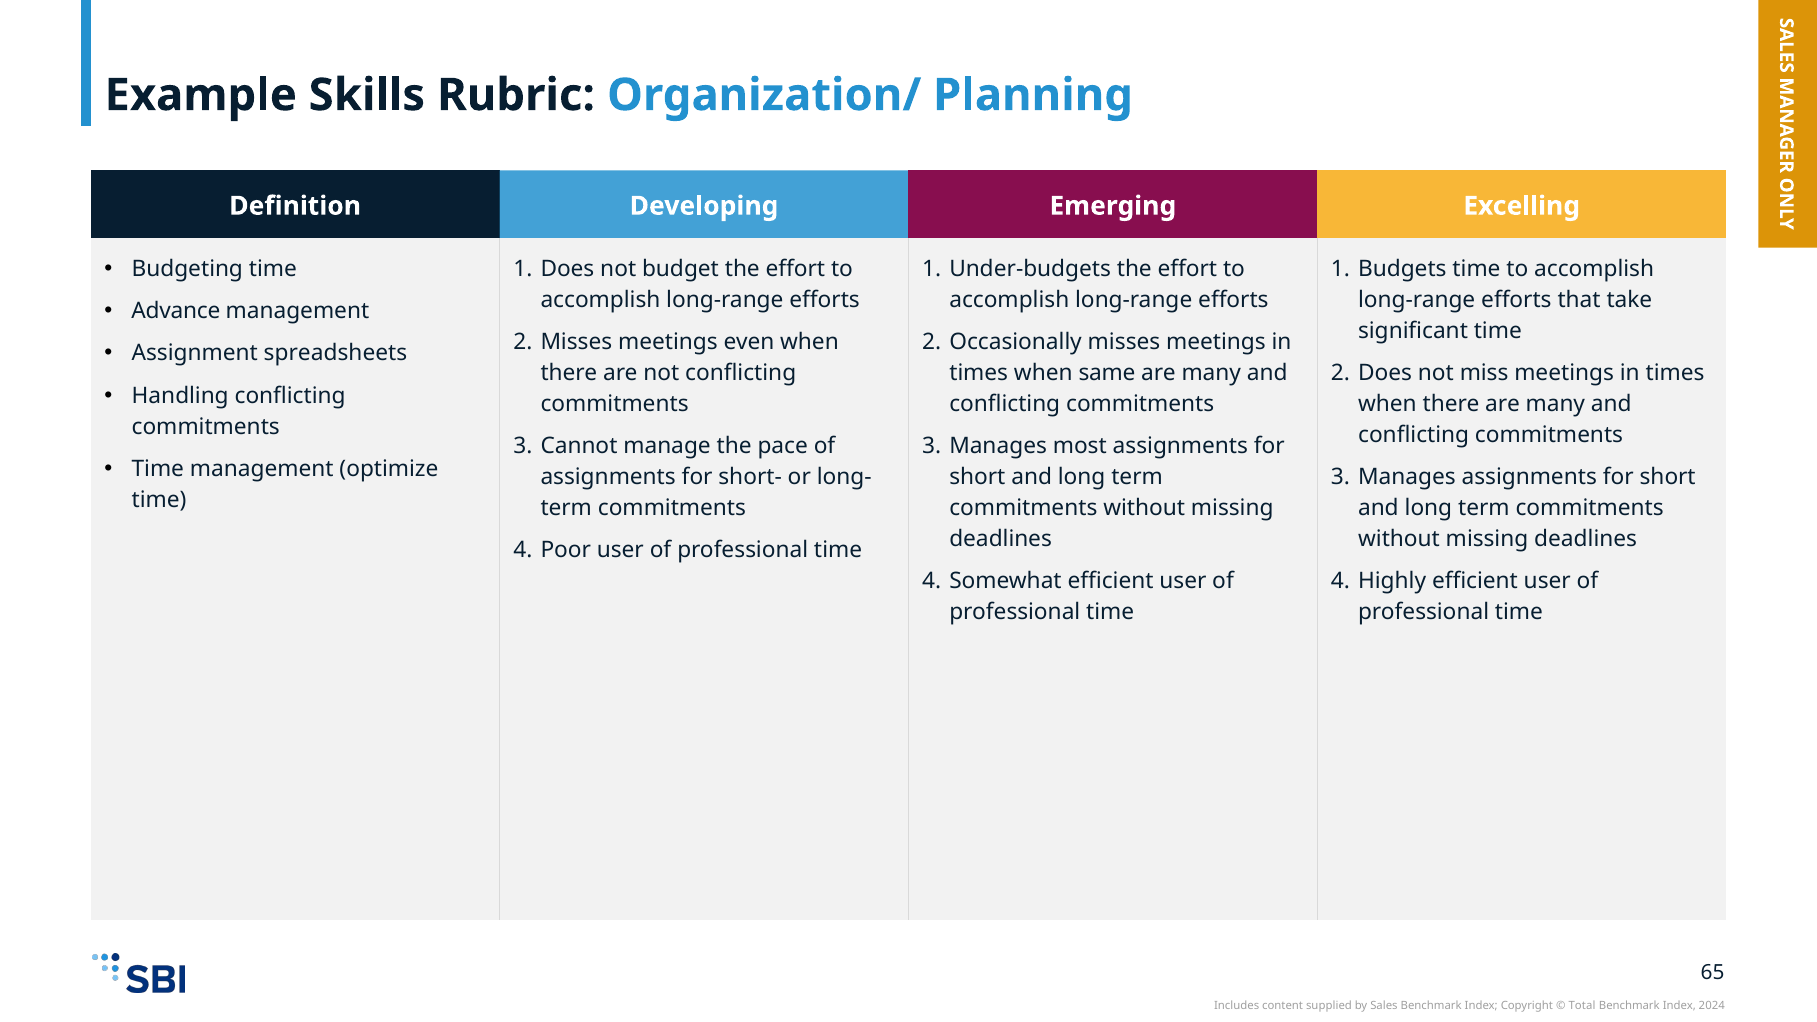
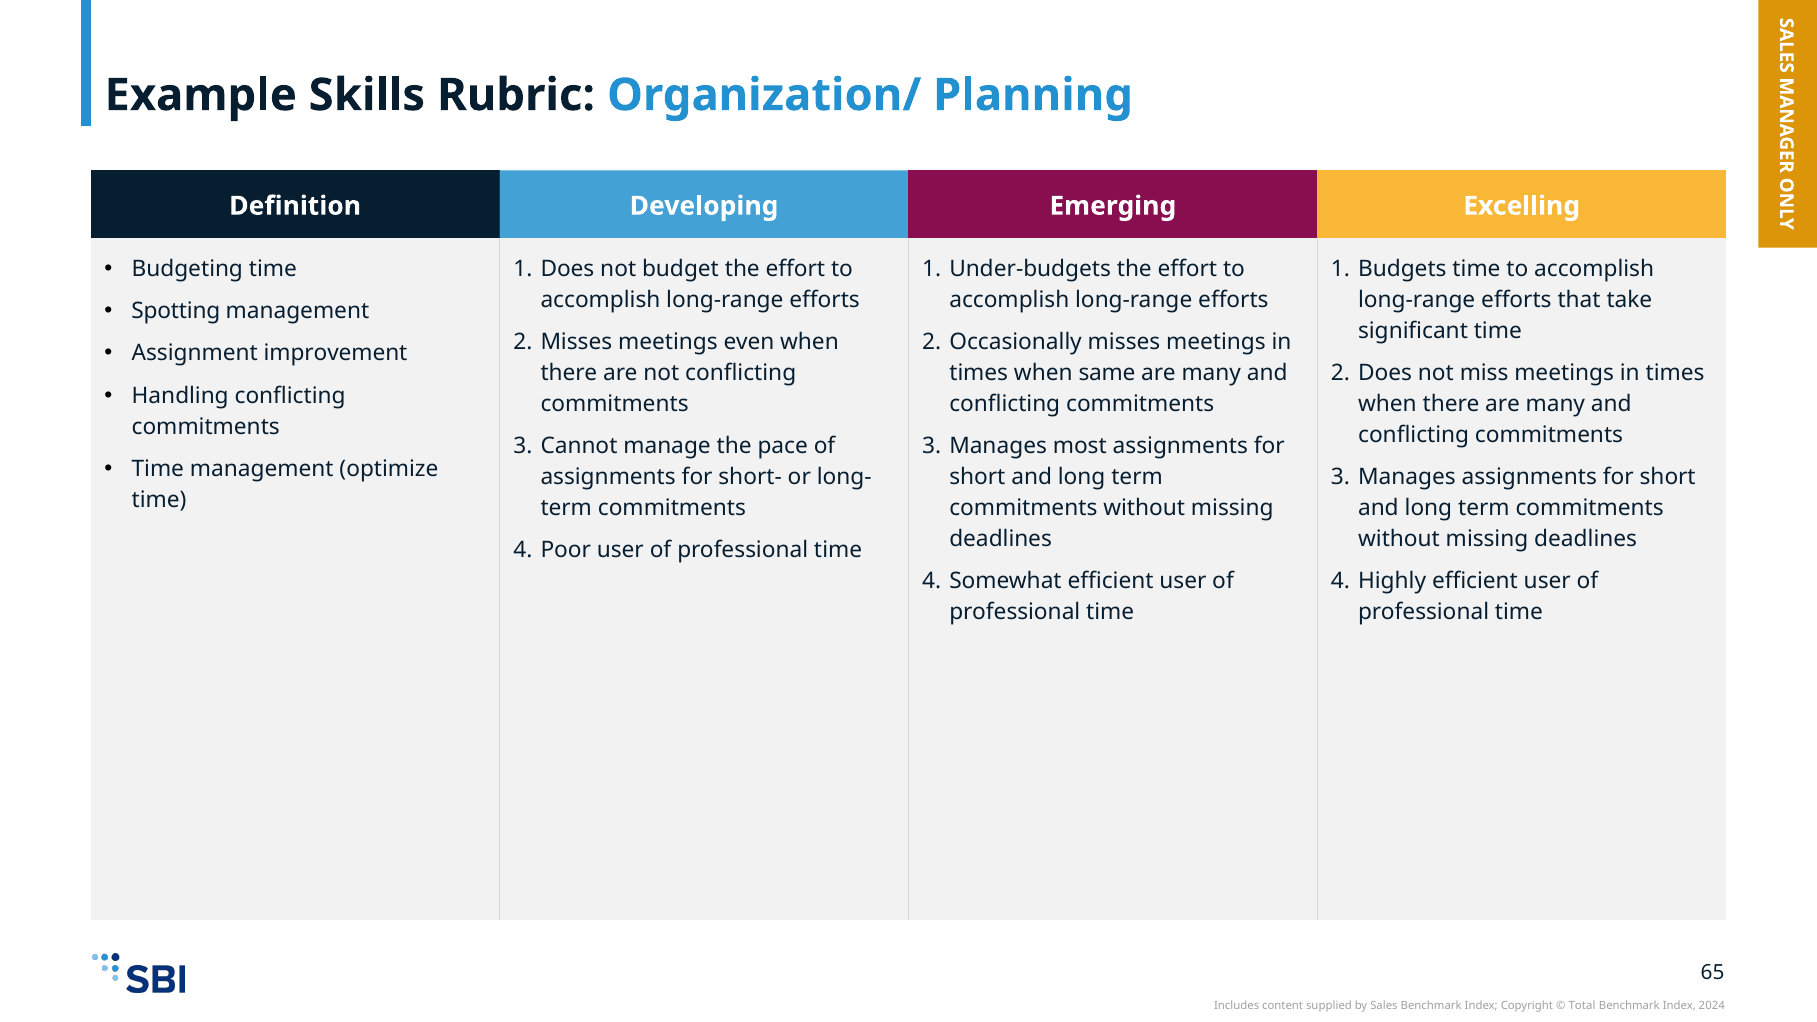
Advance: Advance -> Spotting
spreadsheets: spreadsheets -> improvement
